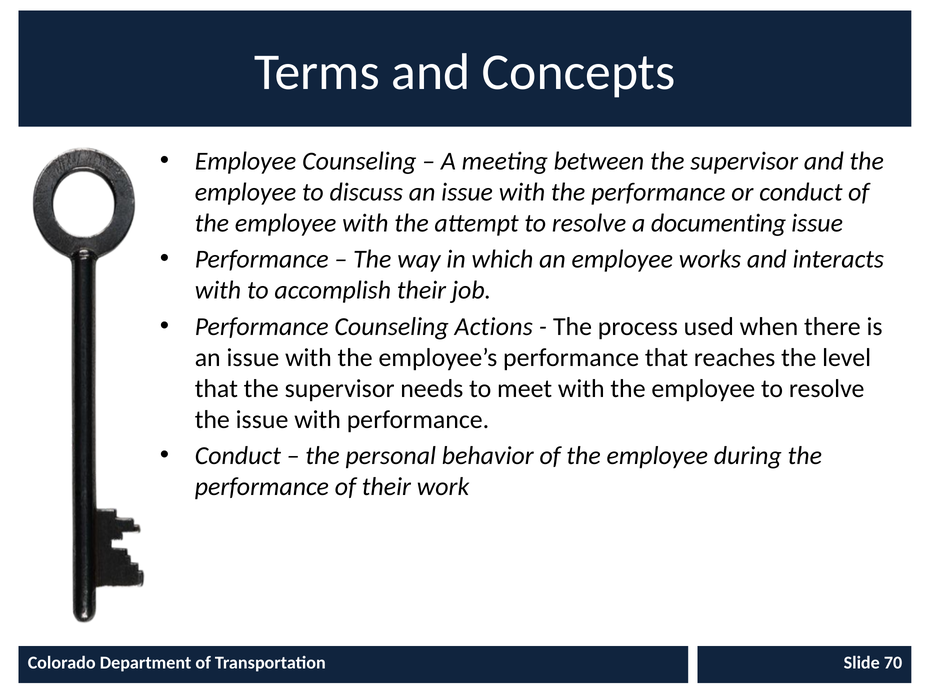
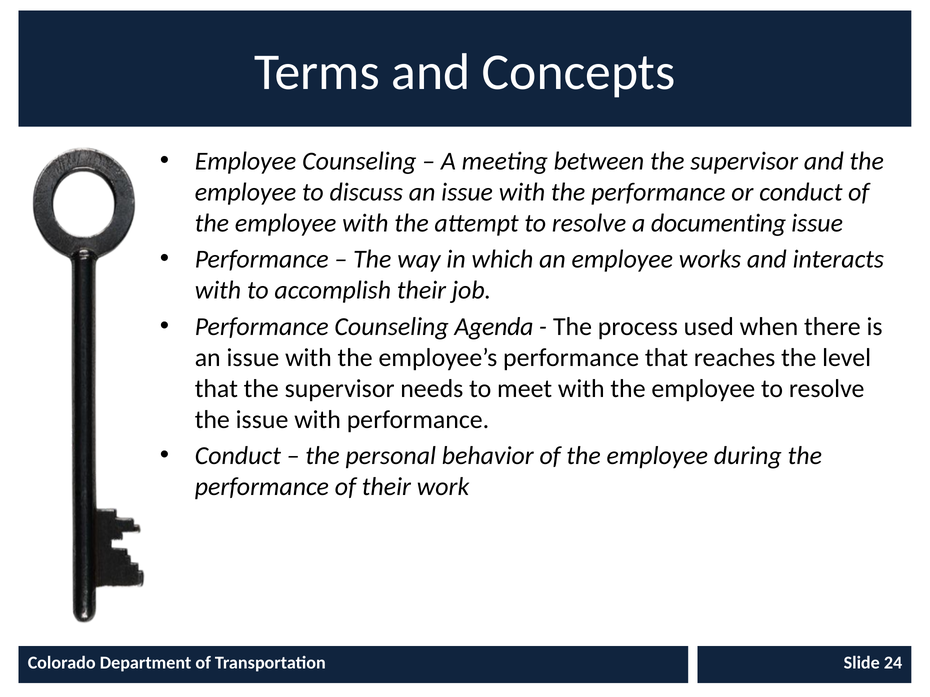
Actions: Actions -> Agenda
70: 70 -> 24
